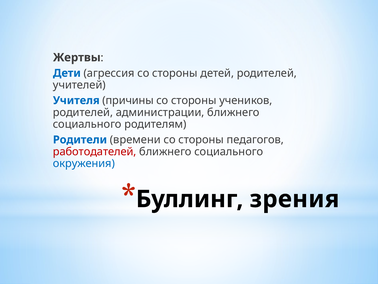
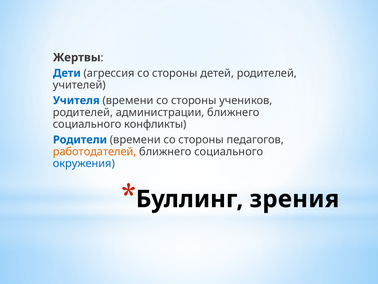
Учителя причины: причины -> времени
родителям: родителям -> конфликты
работодателей colour: red -> orange
